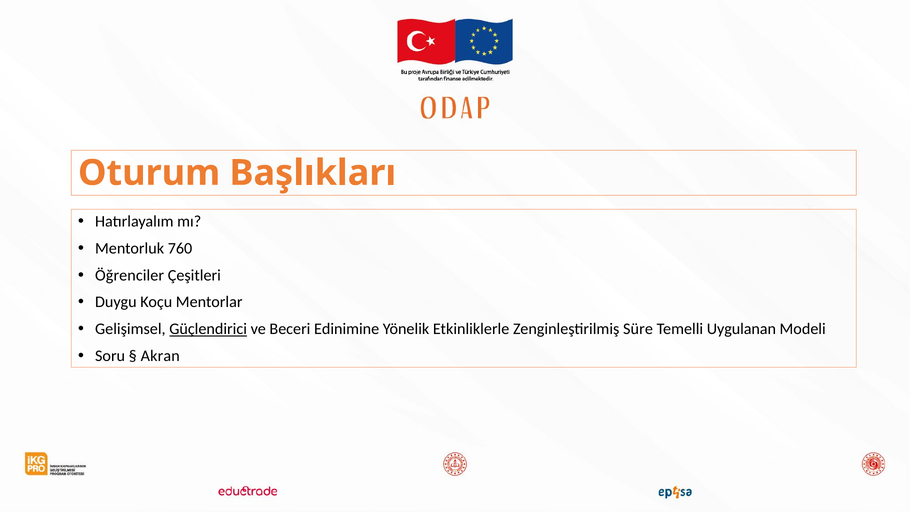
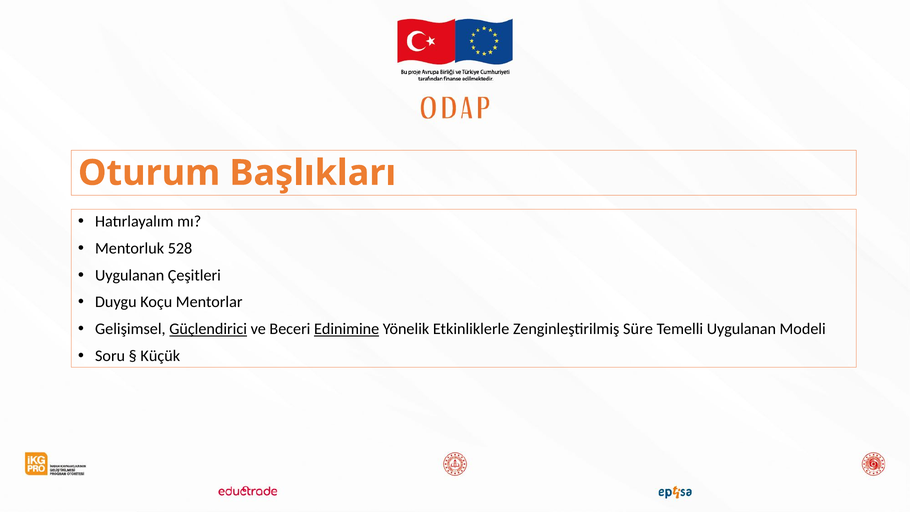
760: 760 -> 528
Öğrenciler at (130, 275): Öğrenciler -> Uygulanan
Edinimine underline: none -> present
Akran: Akran -> Küçük
